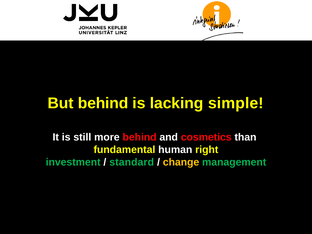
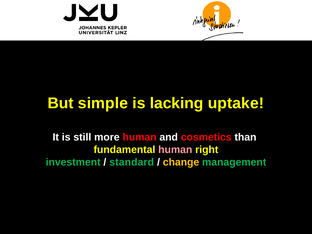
But behind: behind -> simple
simple: simple -> uptake
more behind: behind -> human
human at (175, 150) colour: white -> pink
